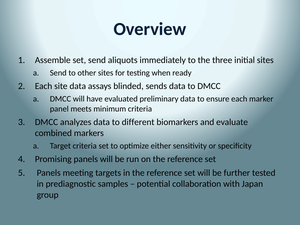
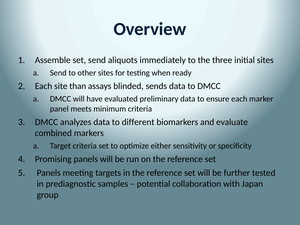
site data: data -> than
